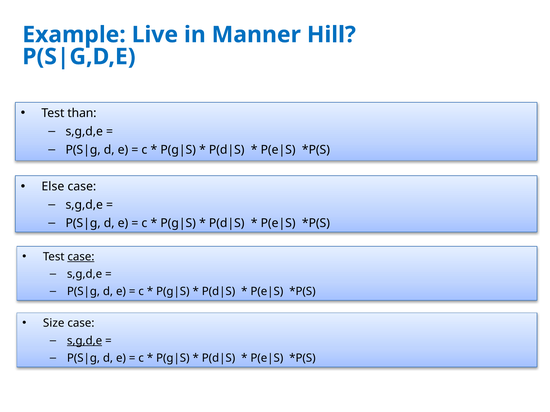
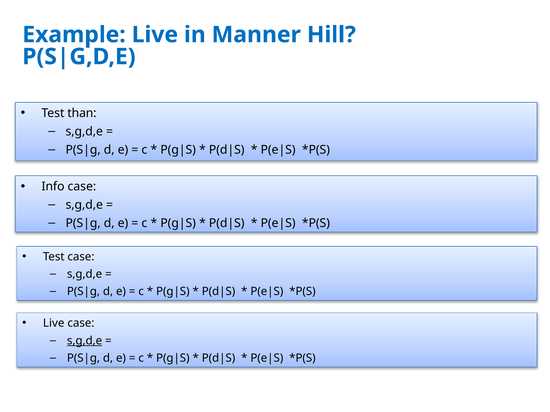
Else: Else -> Info
case at (81, 257) underline: present -> none
Size at (54, 324): Size -> Live
